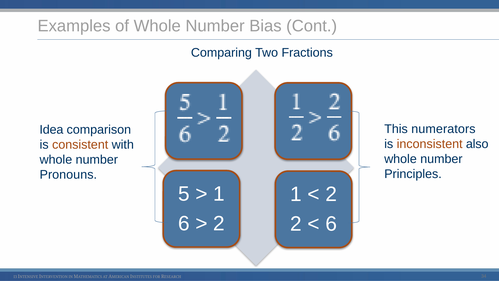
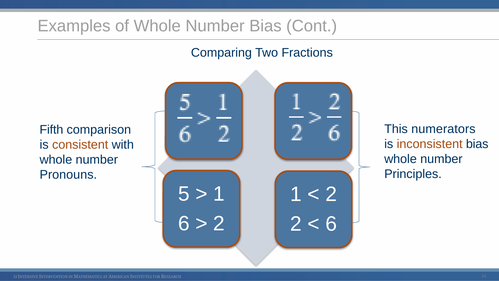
Idea: Idea -> Fifth
inconsistent also: also -> bias
